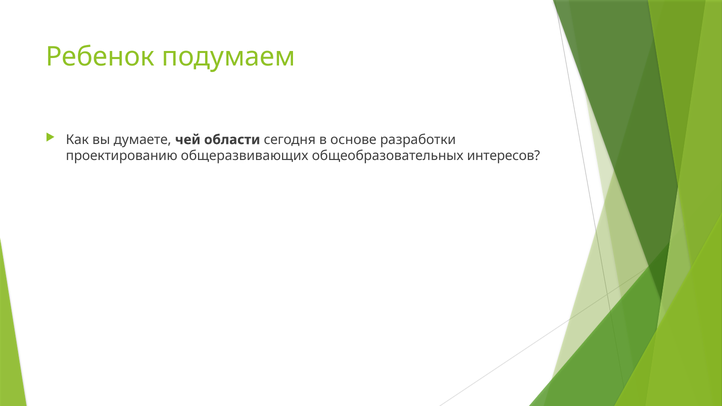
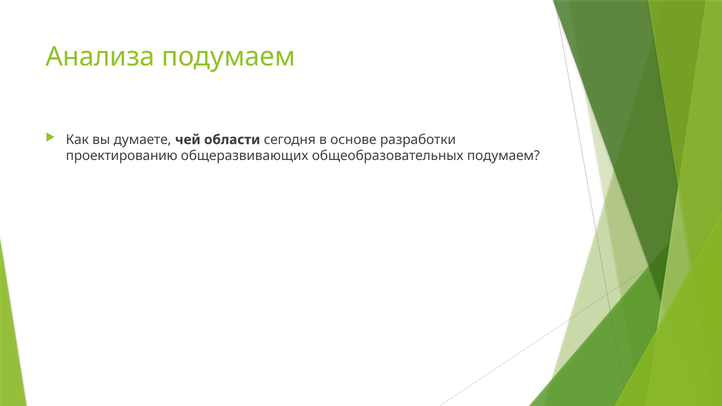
Ребенок: Ребенок -> Анализа
общеобразовательных интересов: интересов -> подумаем
